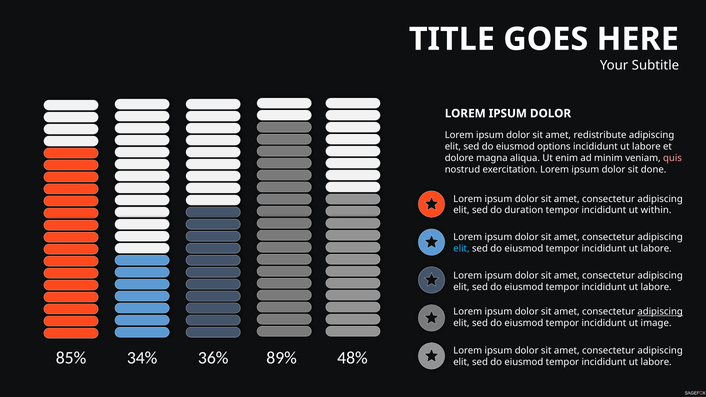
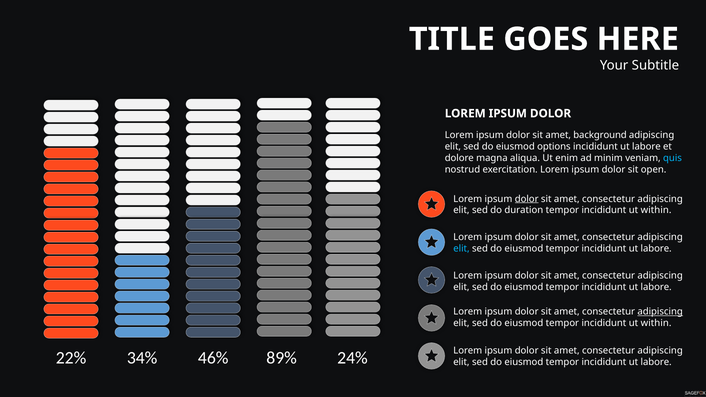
redistribute: redistribute -> background
quis colour: pink -> light blue
done: done -> open
dolor at (527, 199) underline: none -> present
image at (656, 323): image -> within
85%: 85% -> 22%
36%: 36% -> 46%
48%: 48% -> 24%
